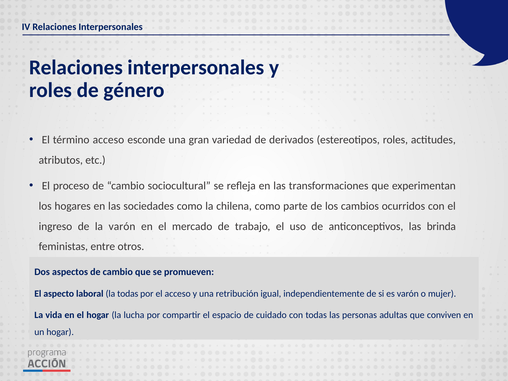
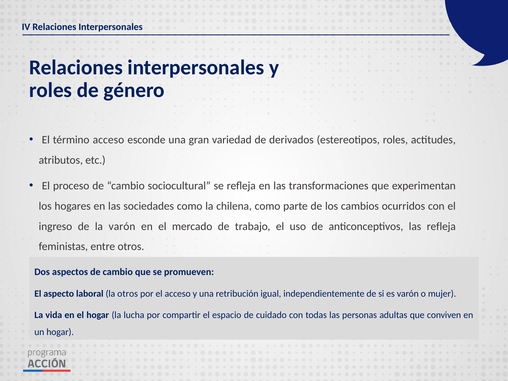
las brinda: brinda -> refleja
la todas: todas -> otros
